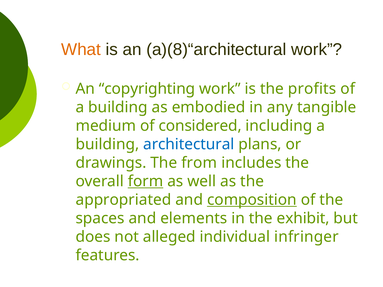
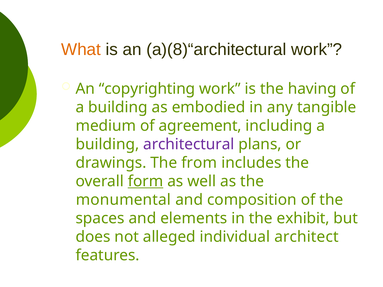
profits: profits -> having
considered: considered -> agreement
architectural colour: blue -> purple
appropriated: appropriated -> monumental
composition underline: present -> none
infringer: infringer -> architect
